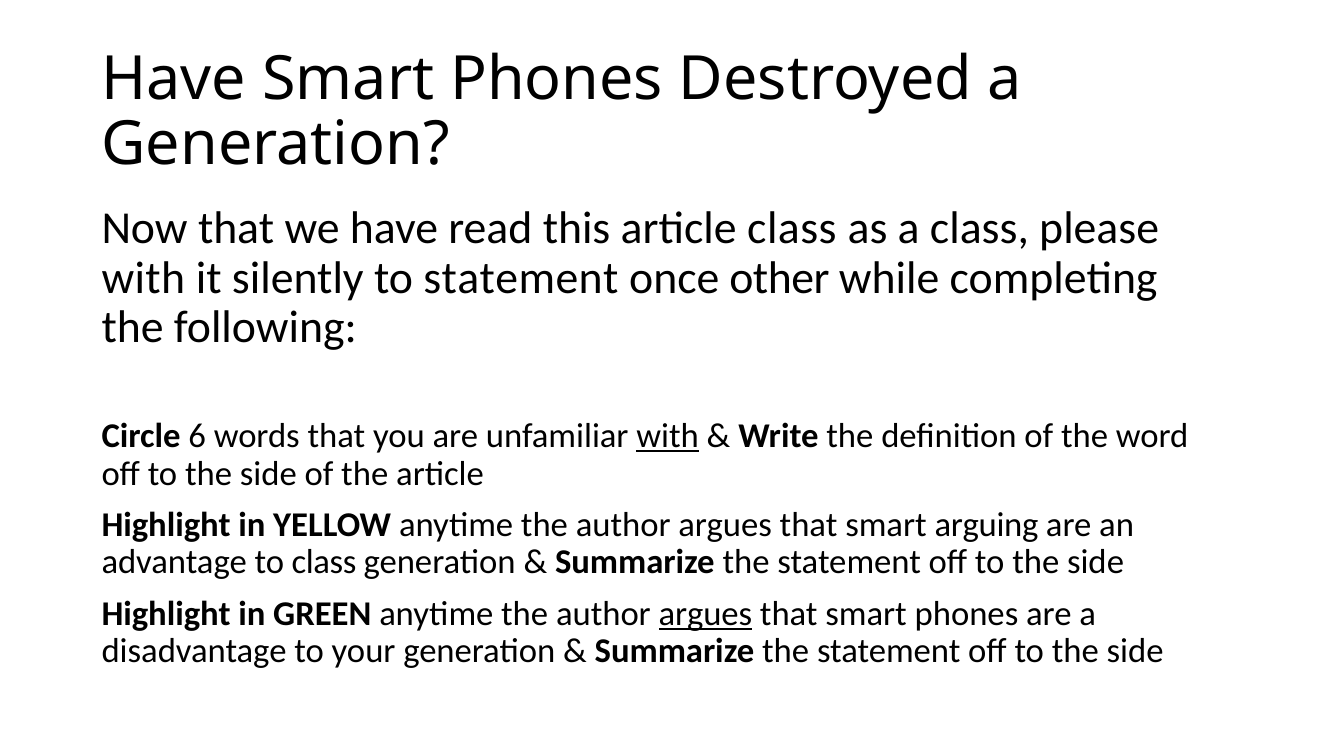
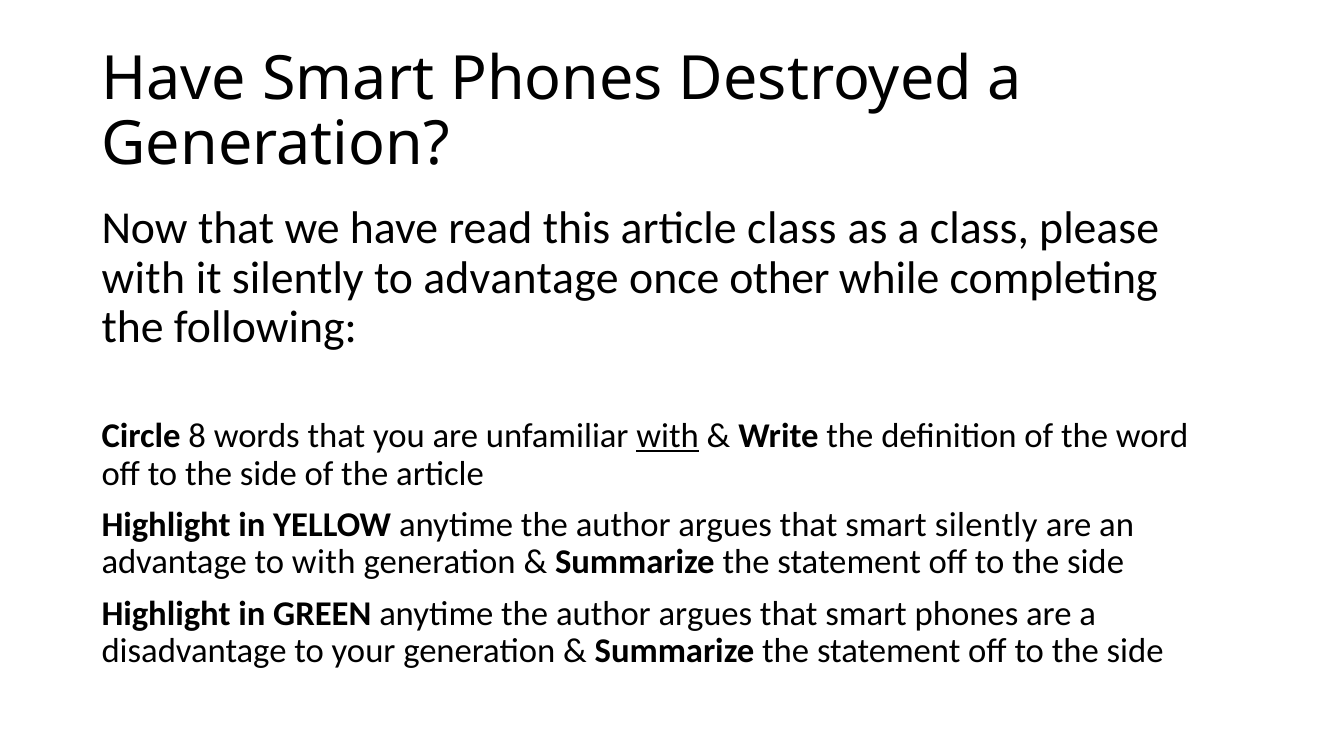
to statement: statement -> advantage
6: 6 -> 8
smart arguing: arguing -> silently
to class: class -> with
argues at (705, 614) underline: present -> none
